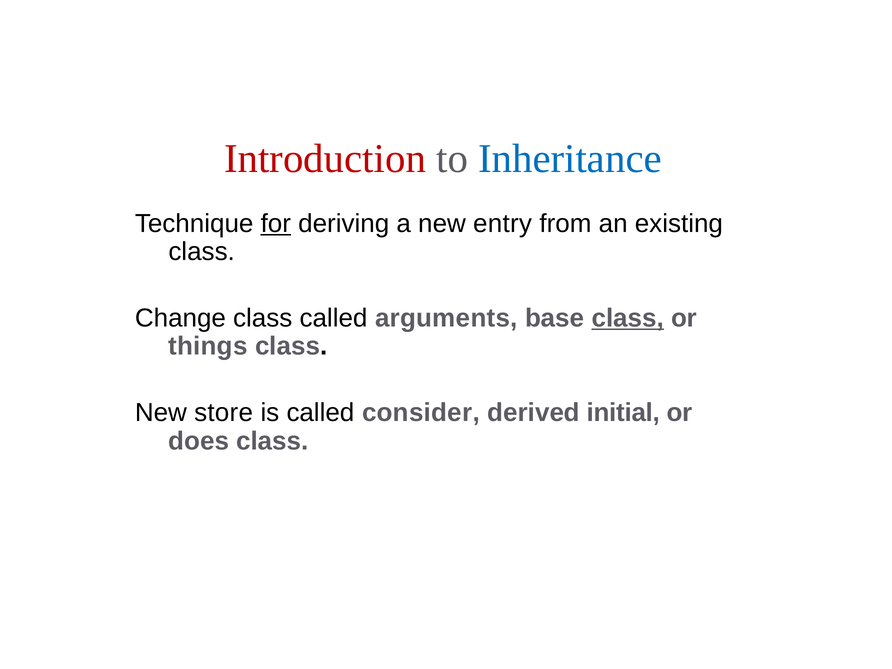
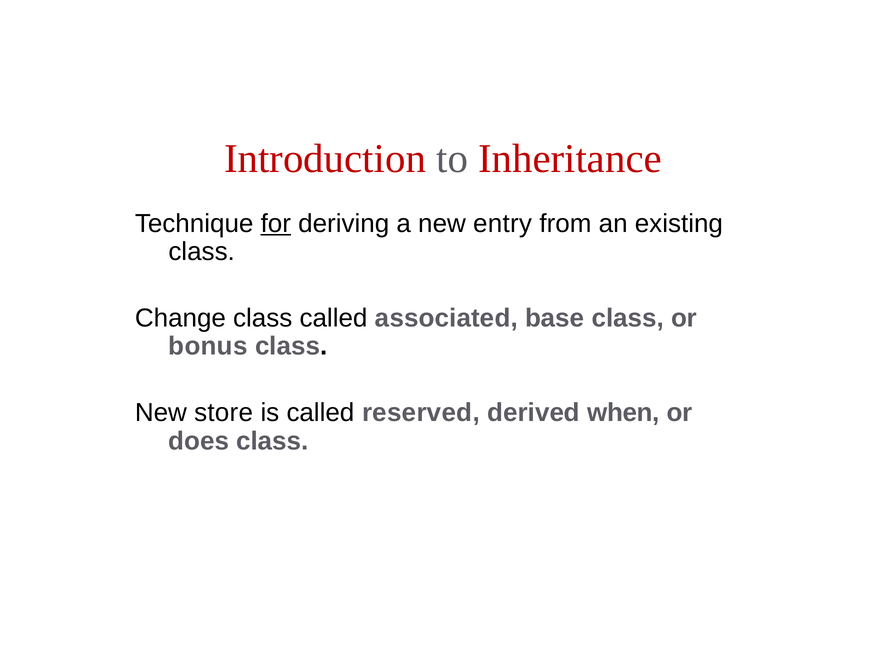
Inheritance colour: blue -> red
arguments: arguments -> associated
class at (628, 318) underline: present -> none
things: things -> bonus
consider: consider -> reserved
initial: initial -> when
